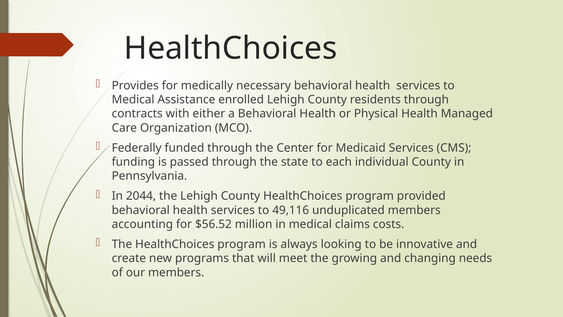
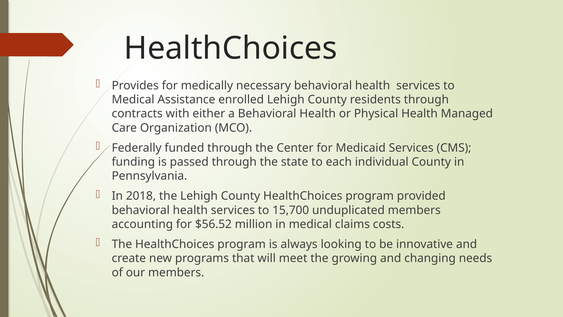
2044: 2044 -> 2018
49,116: 49,116 -> 15,700
